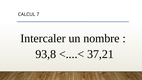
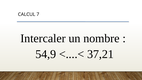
93,8: 93,8 -> 54,9
